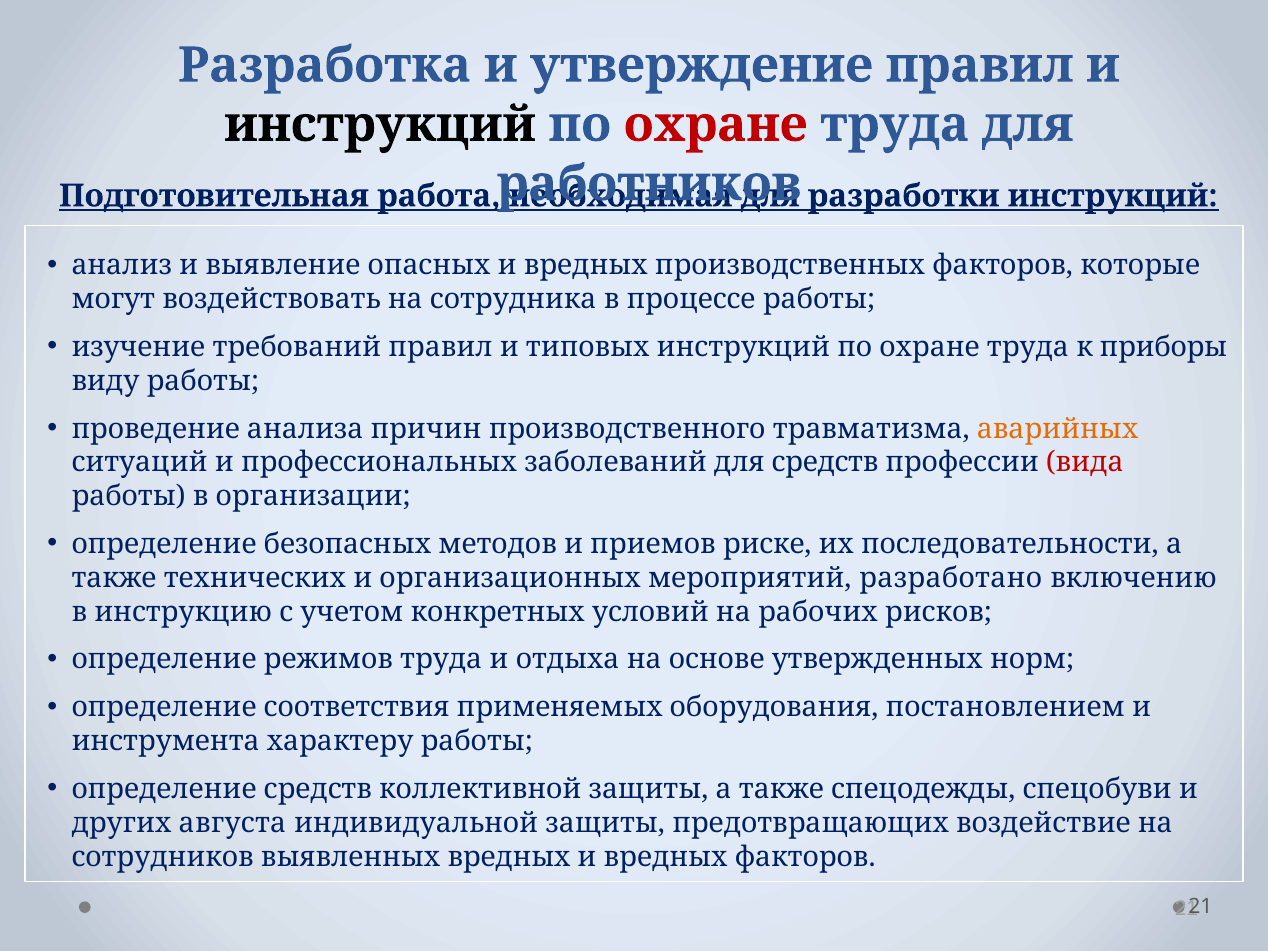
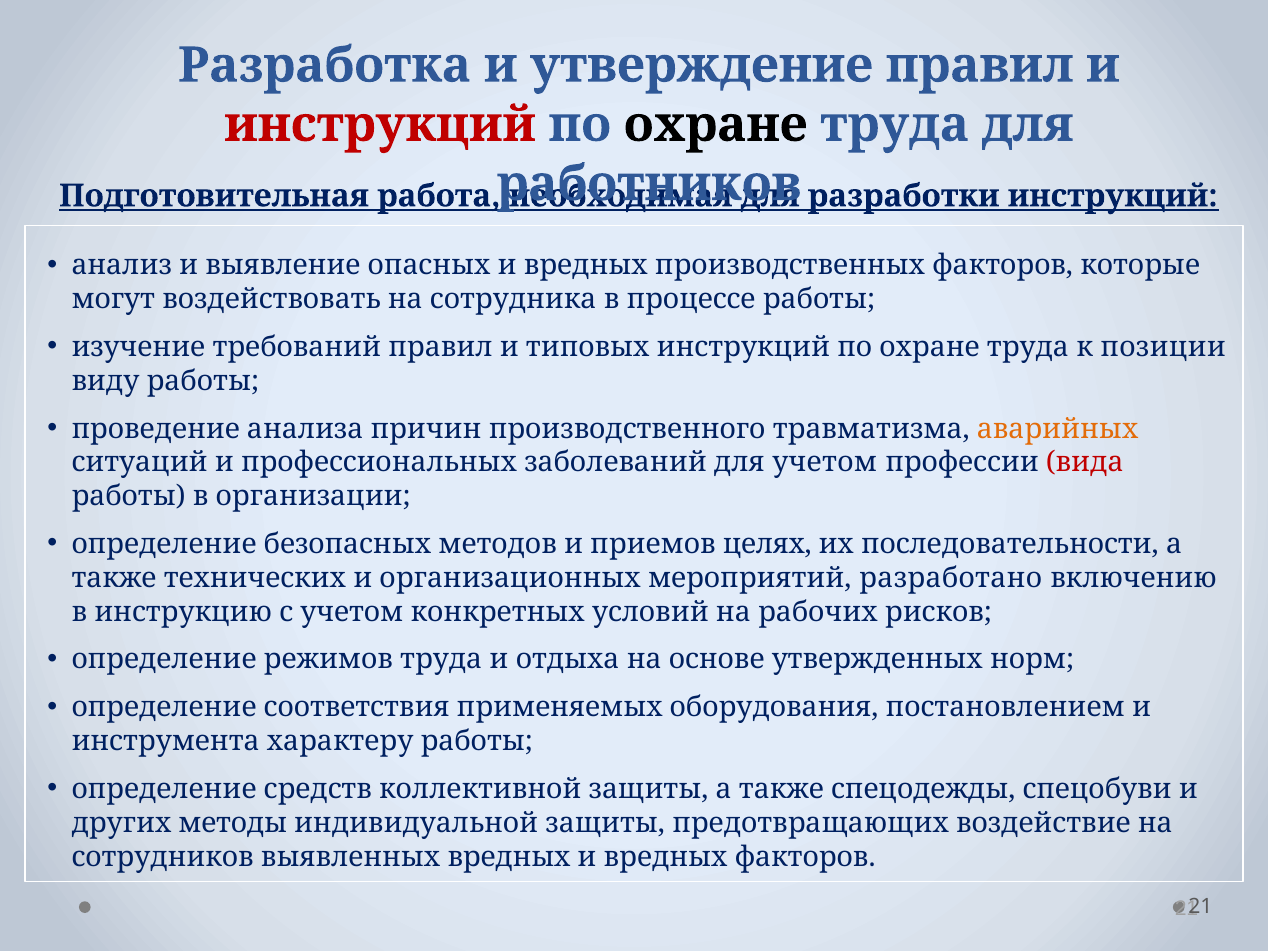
инструкций at (380, 125) colour: black -> red
охране at (716, 125) colour: red -> black
приборы: приборы -> позиции
для средств: средств -> учетом
риске: риске -> целях
августа: августа -> методы
